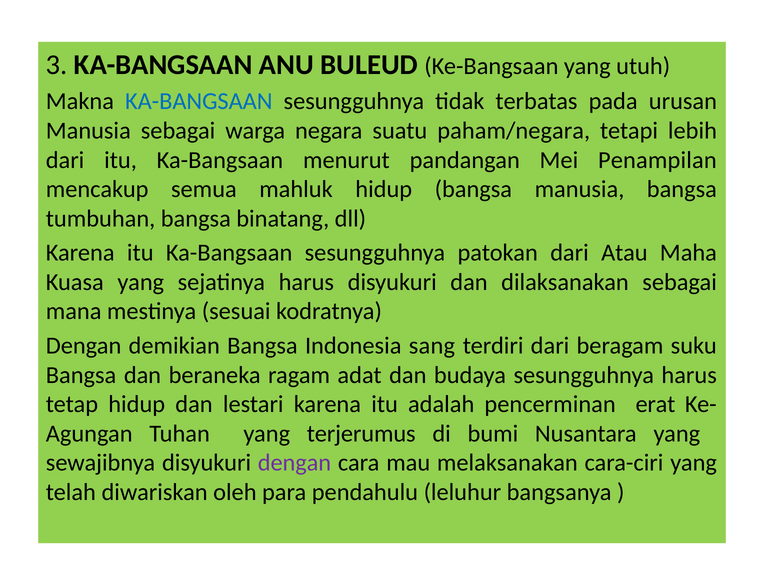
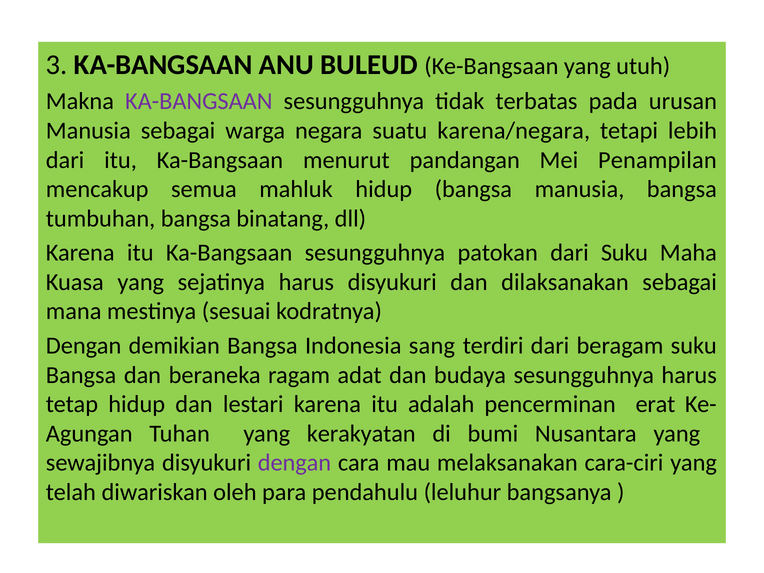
KA-BANGSAAN at (199, 101) colour: blue -> purple
paham/negara: paham/negara -> karena/negara
dari Atau: Atau -> Suku
terjerumus: terjerumus -> kerakyatan
